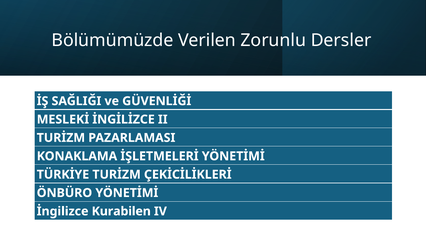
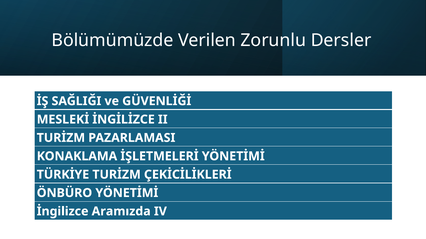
Kurabilen: Kurabilen -> Aramızda
